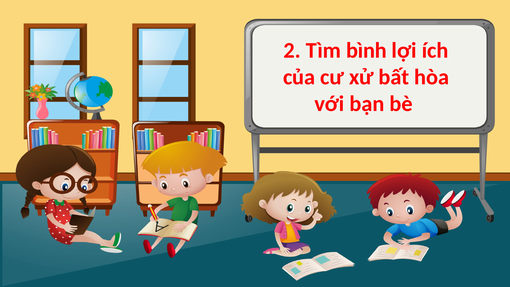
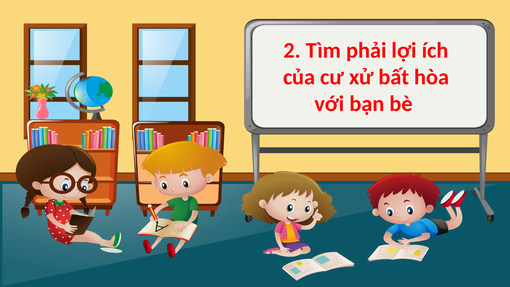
bình: bình -> phải
